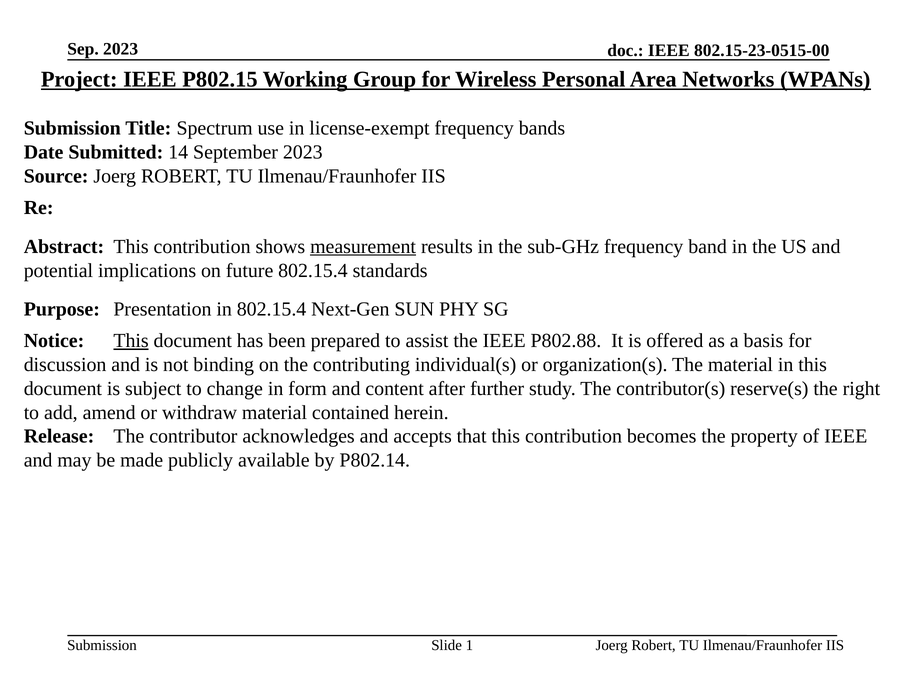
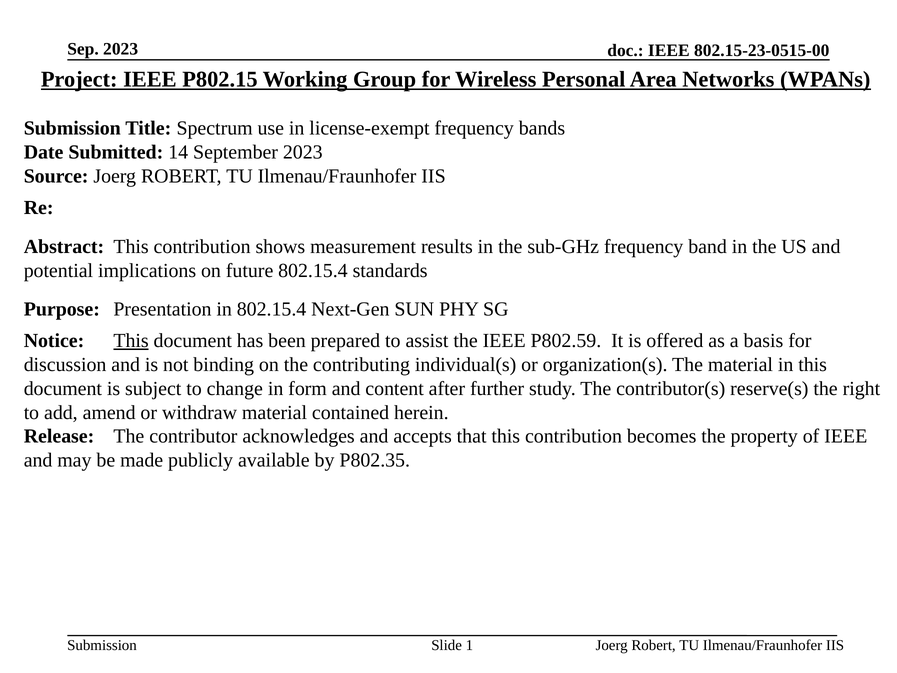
measurement underline: present -> none
P802.88: P802.88 -> P802.59
P802.14: P802.14 -> P802.35
